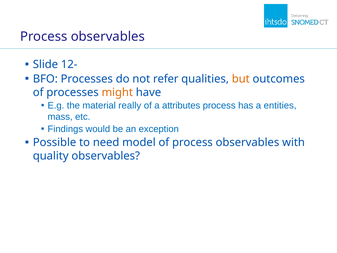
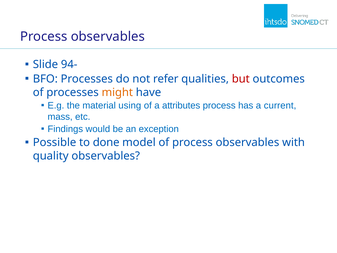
12-: 12- -> 94-
but colour: orange -> red
really: really -> using
entities: entities -> current
need: need -> done
